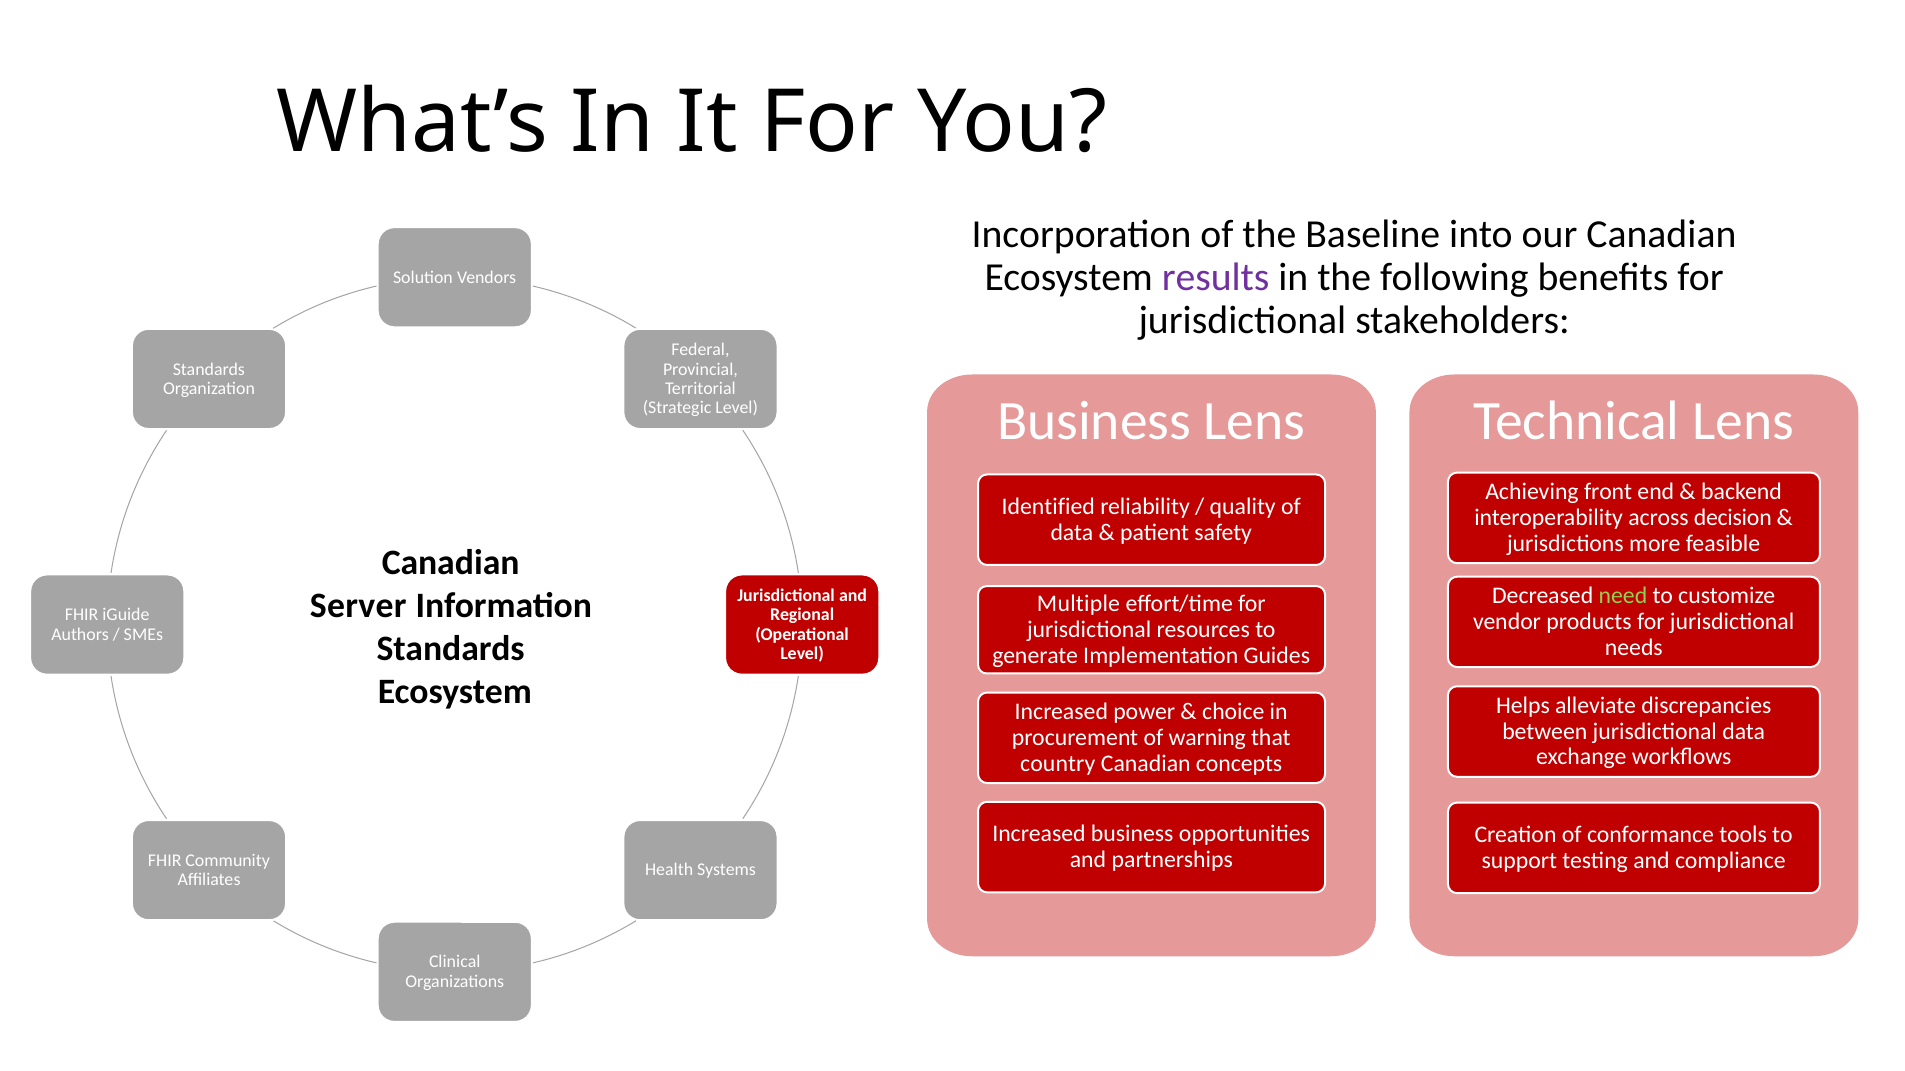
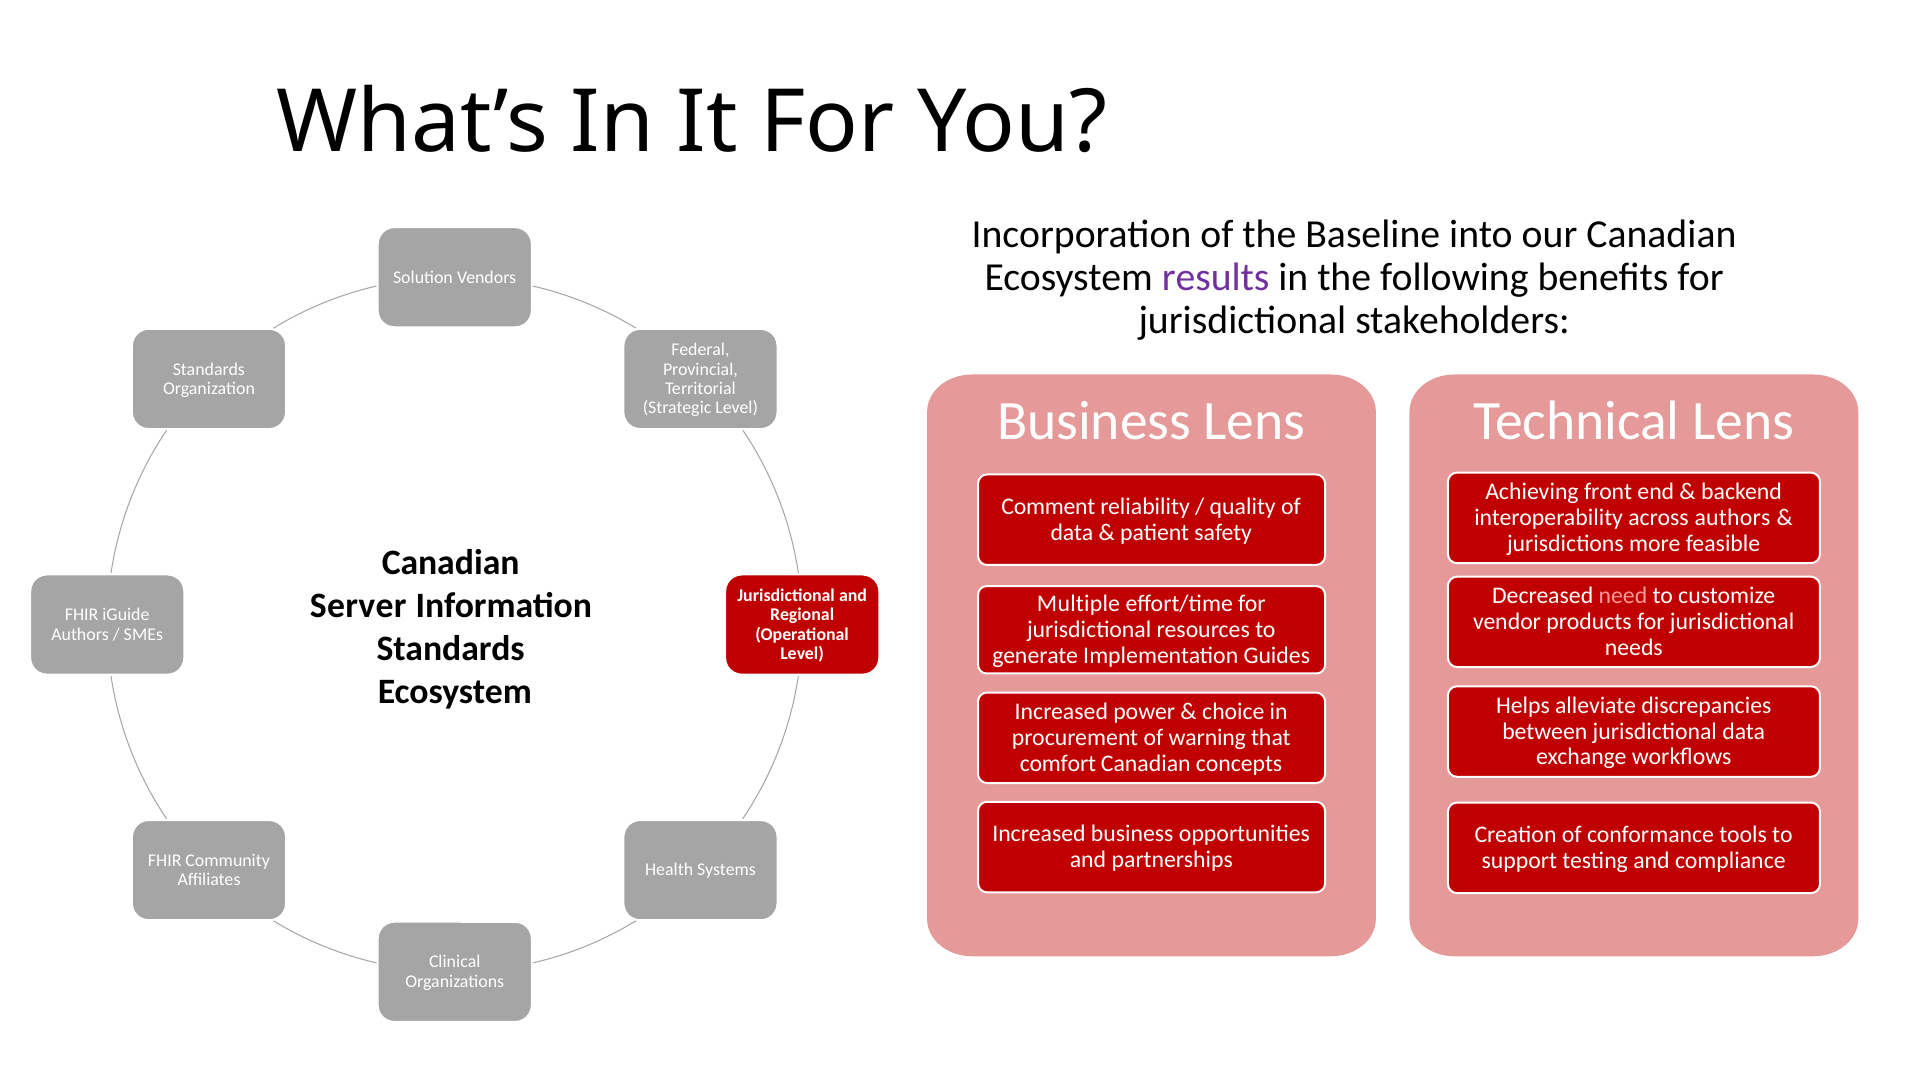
Identified: Identified -> Comment
across decision: decision -> authors
need colour: light green -> pink
country: country -> comfort
